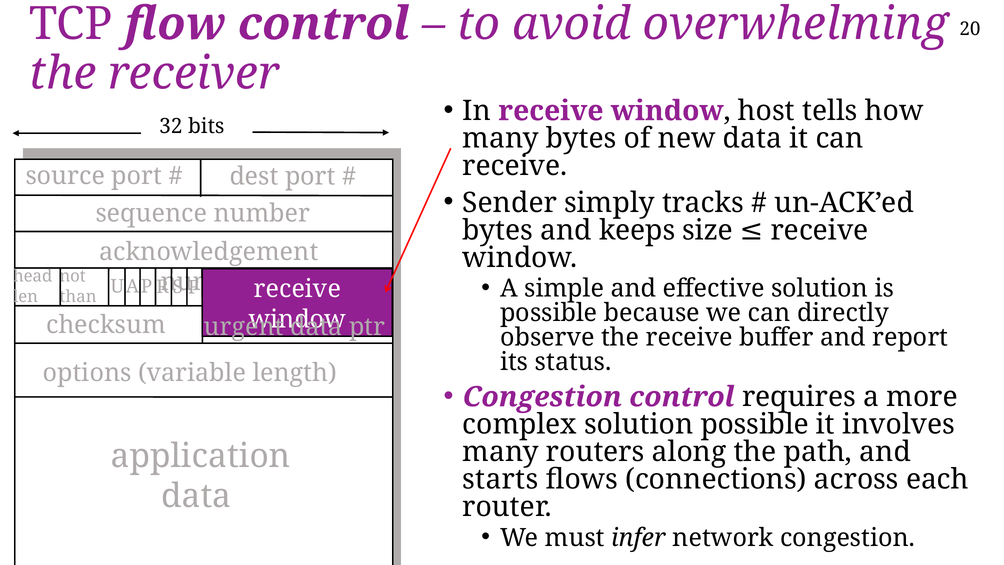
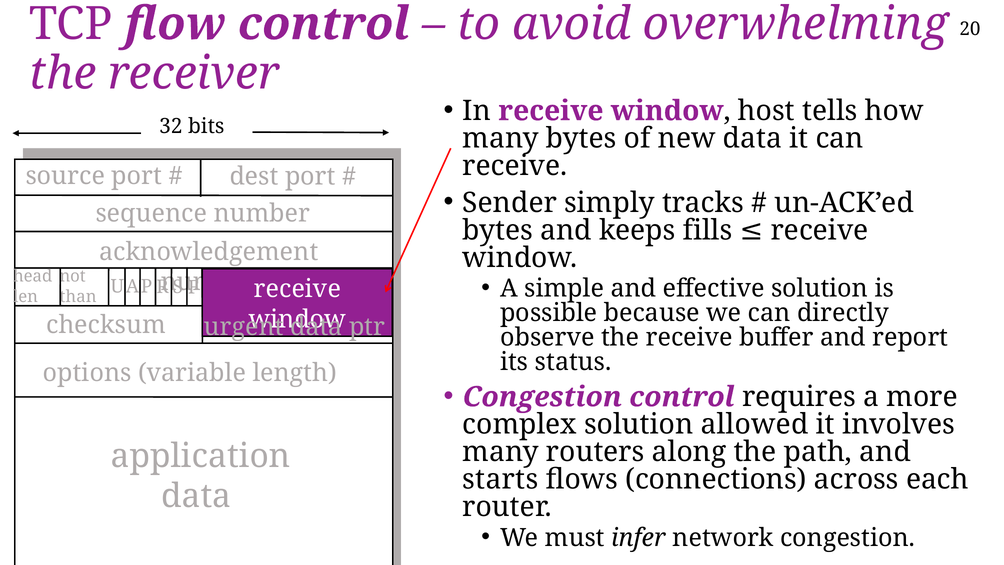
size: size -> fills
solution possible: possible -> allowed
